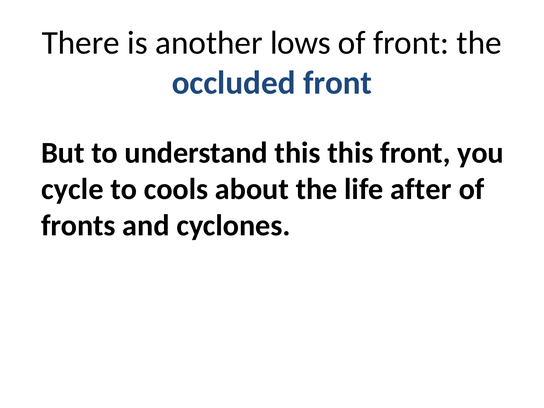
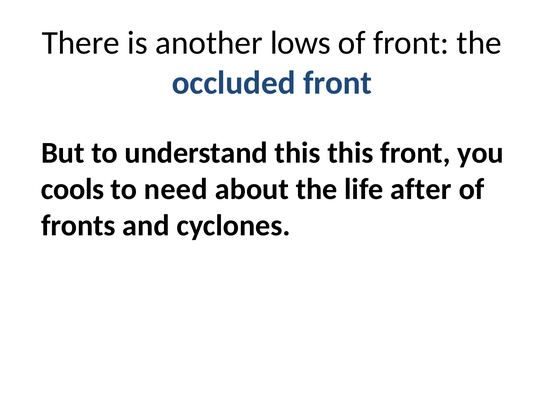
cycle: cycle -> cools
cools: cools -> need
